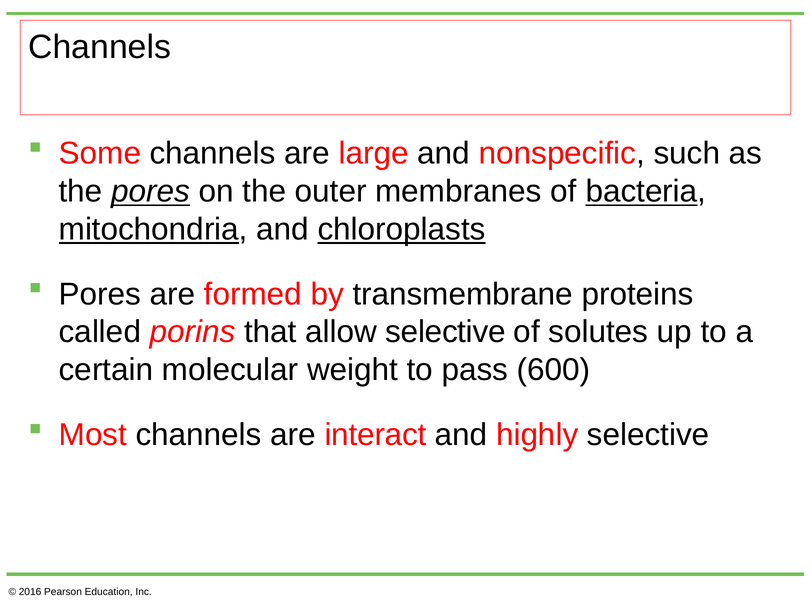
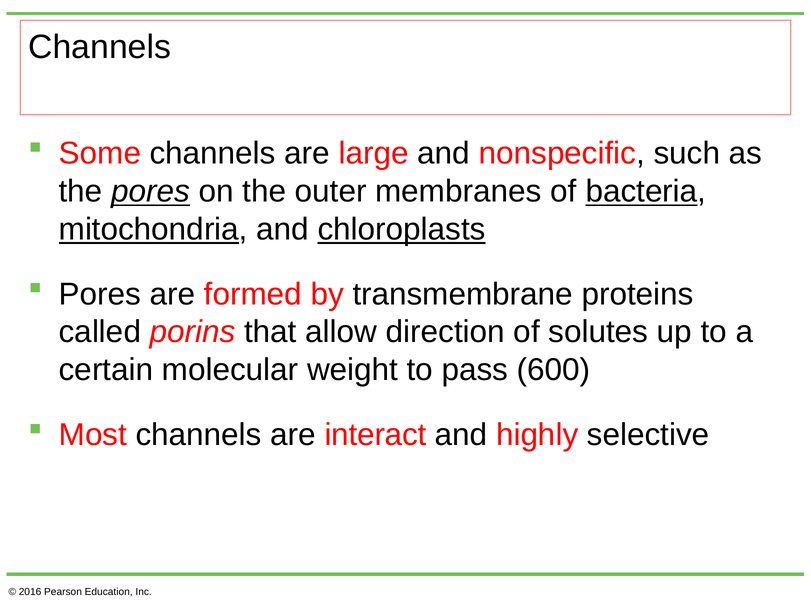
allow selective: selective -> direction
